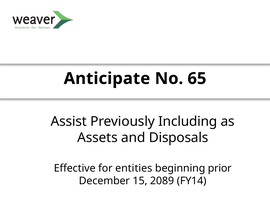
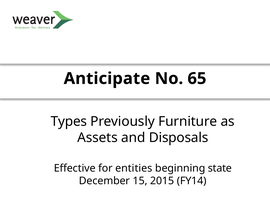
Assist: Assist -> Types
Including: Including -> Furniture
prior: prior -> state
2089: 2089 -> 2015
